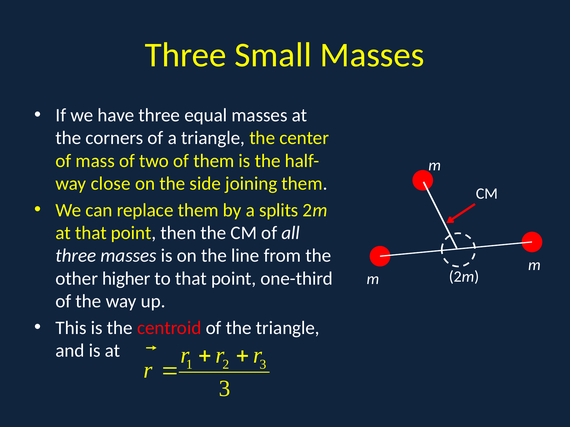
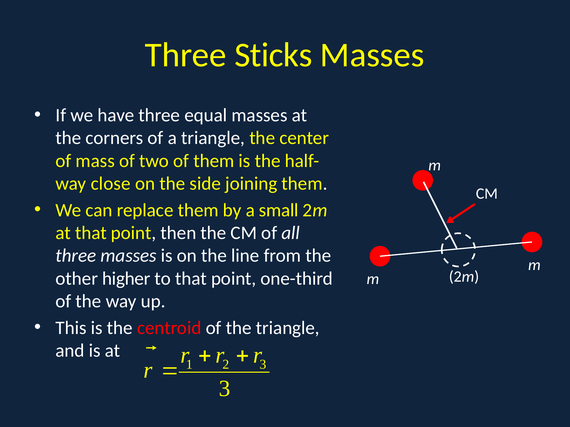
Small: Small -> Sticks
splits: splits -> small
